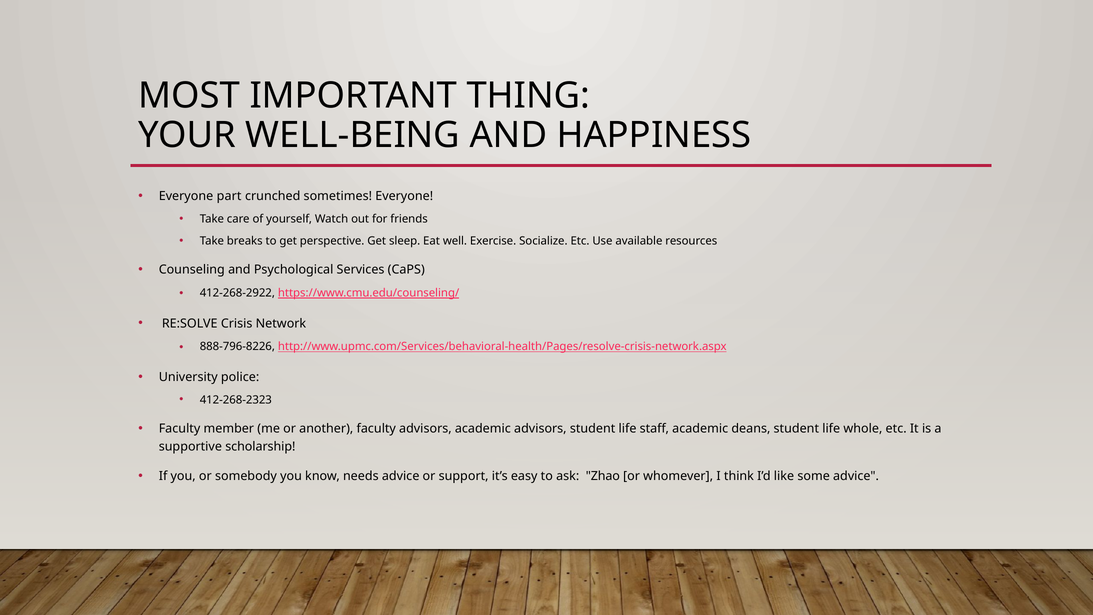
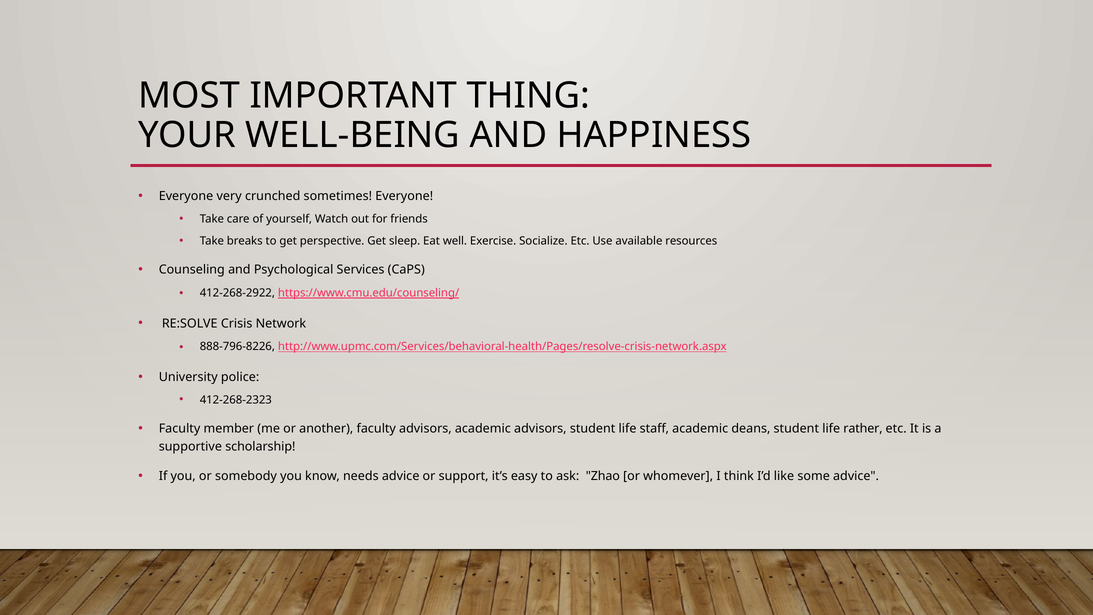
part: part -> very
whole: whole -> rather
